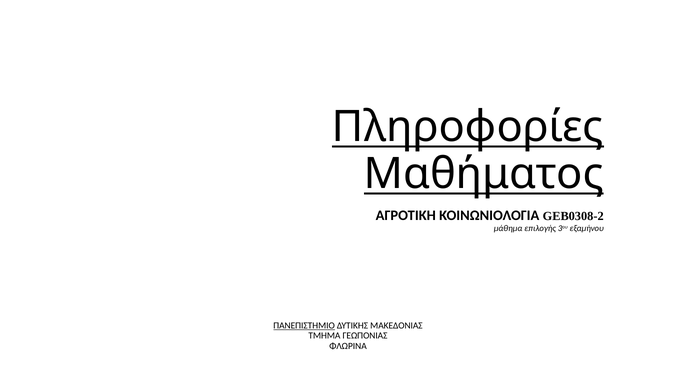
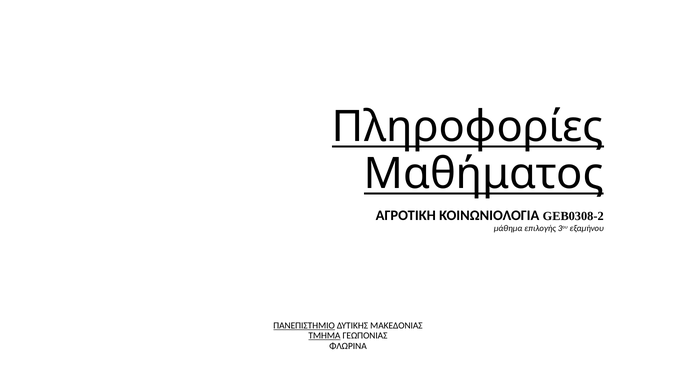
ΤΜΗΜΑ underline: none -> present
